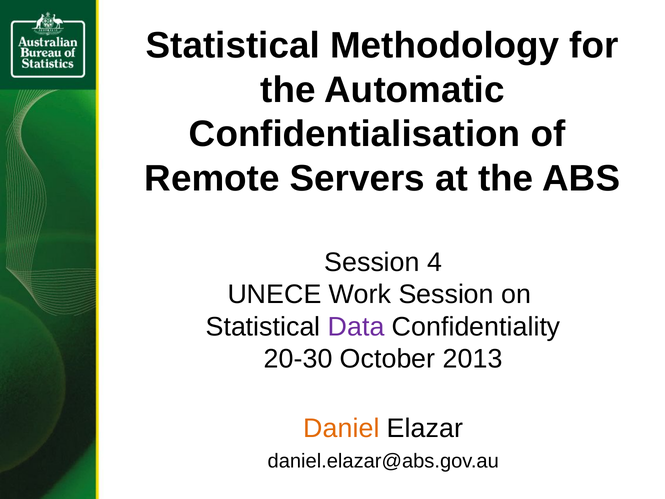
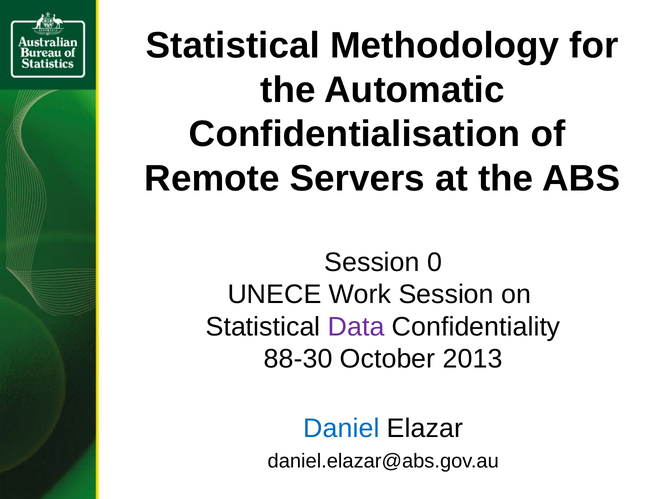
4: 4 -> 0
20-30: 20-30 -> 88-30
Daniel colour: orange -> blue
